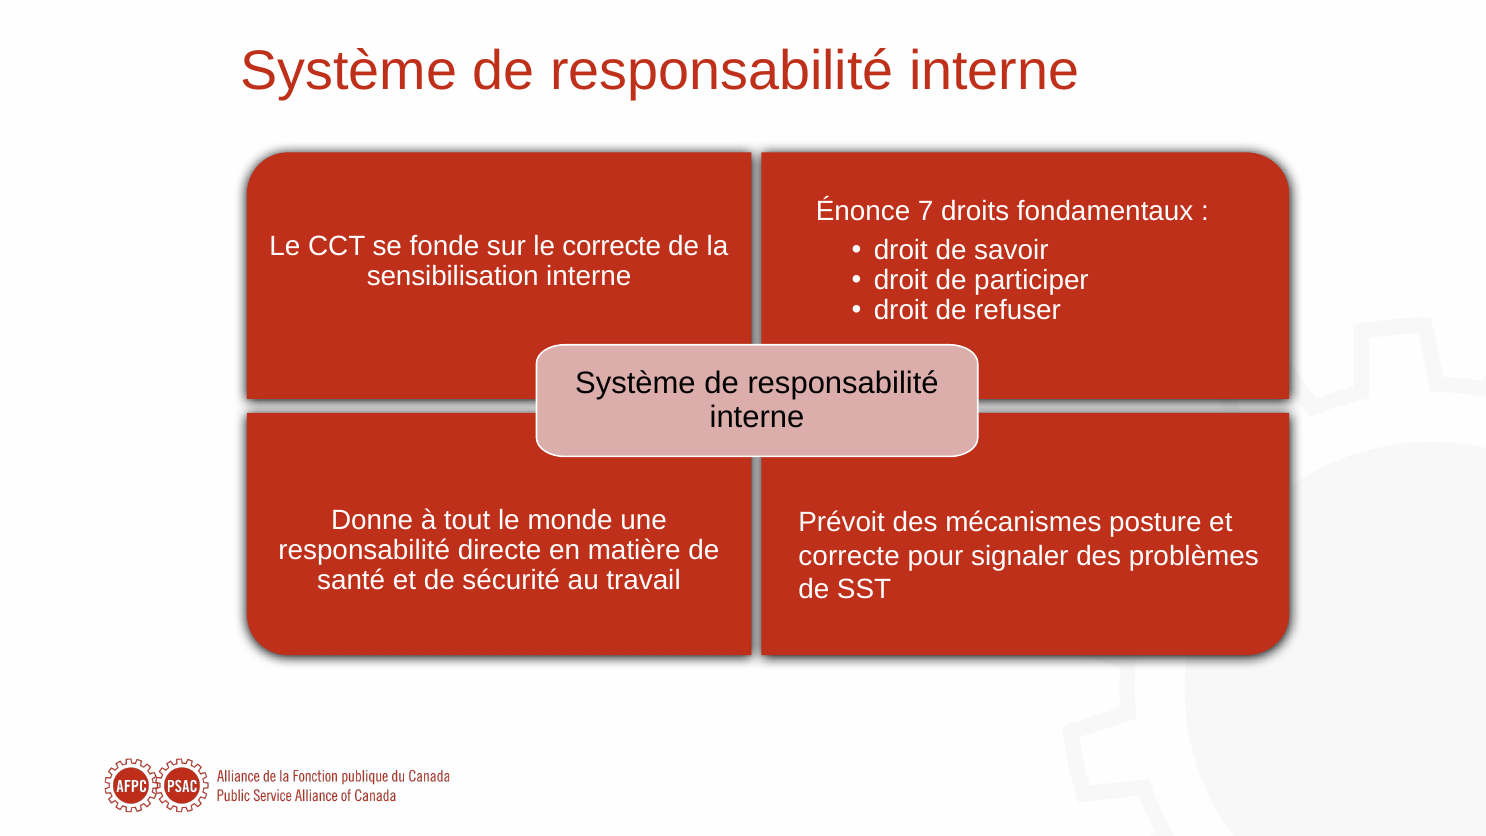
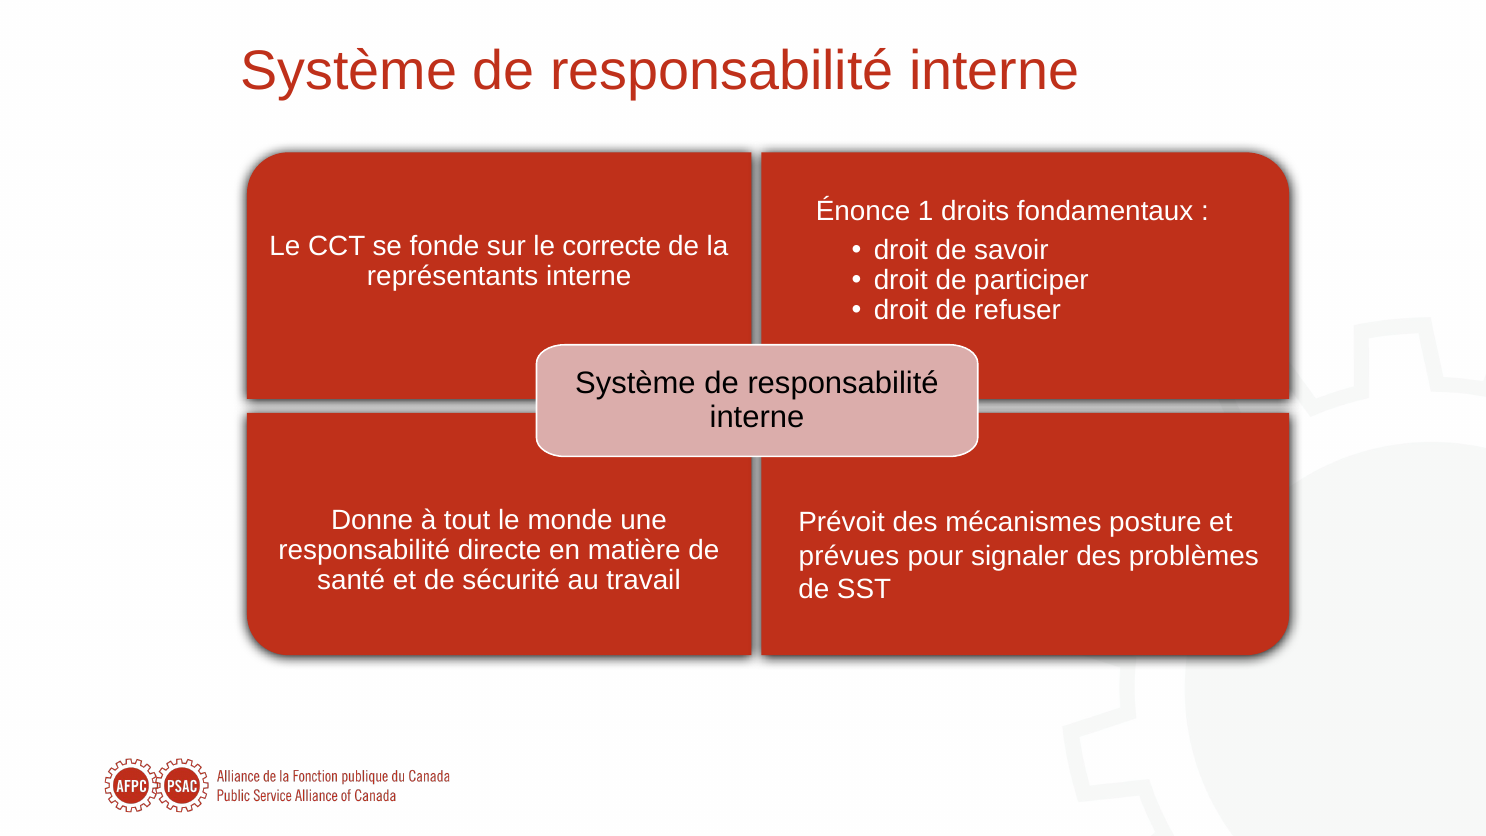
7: 7 -> 1
sensibilisation: sensibilisation -> représentants
correcte at (849, 556): correcte -> prévues
